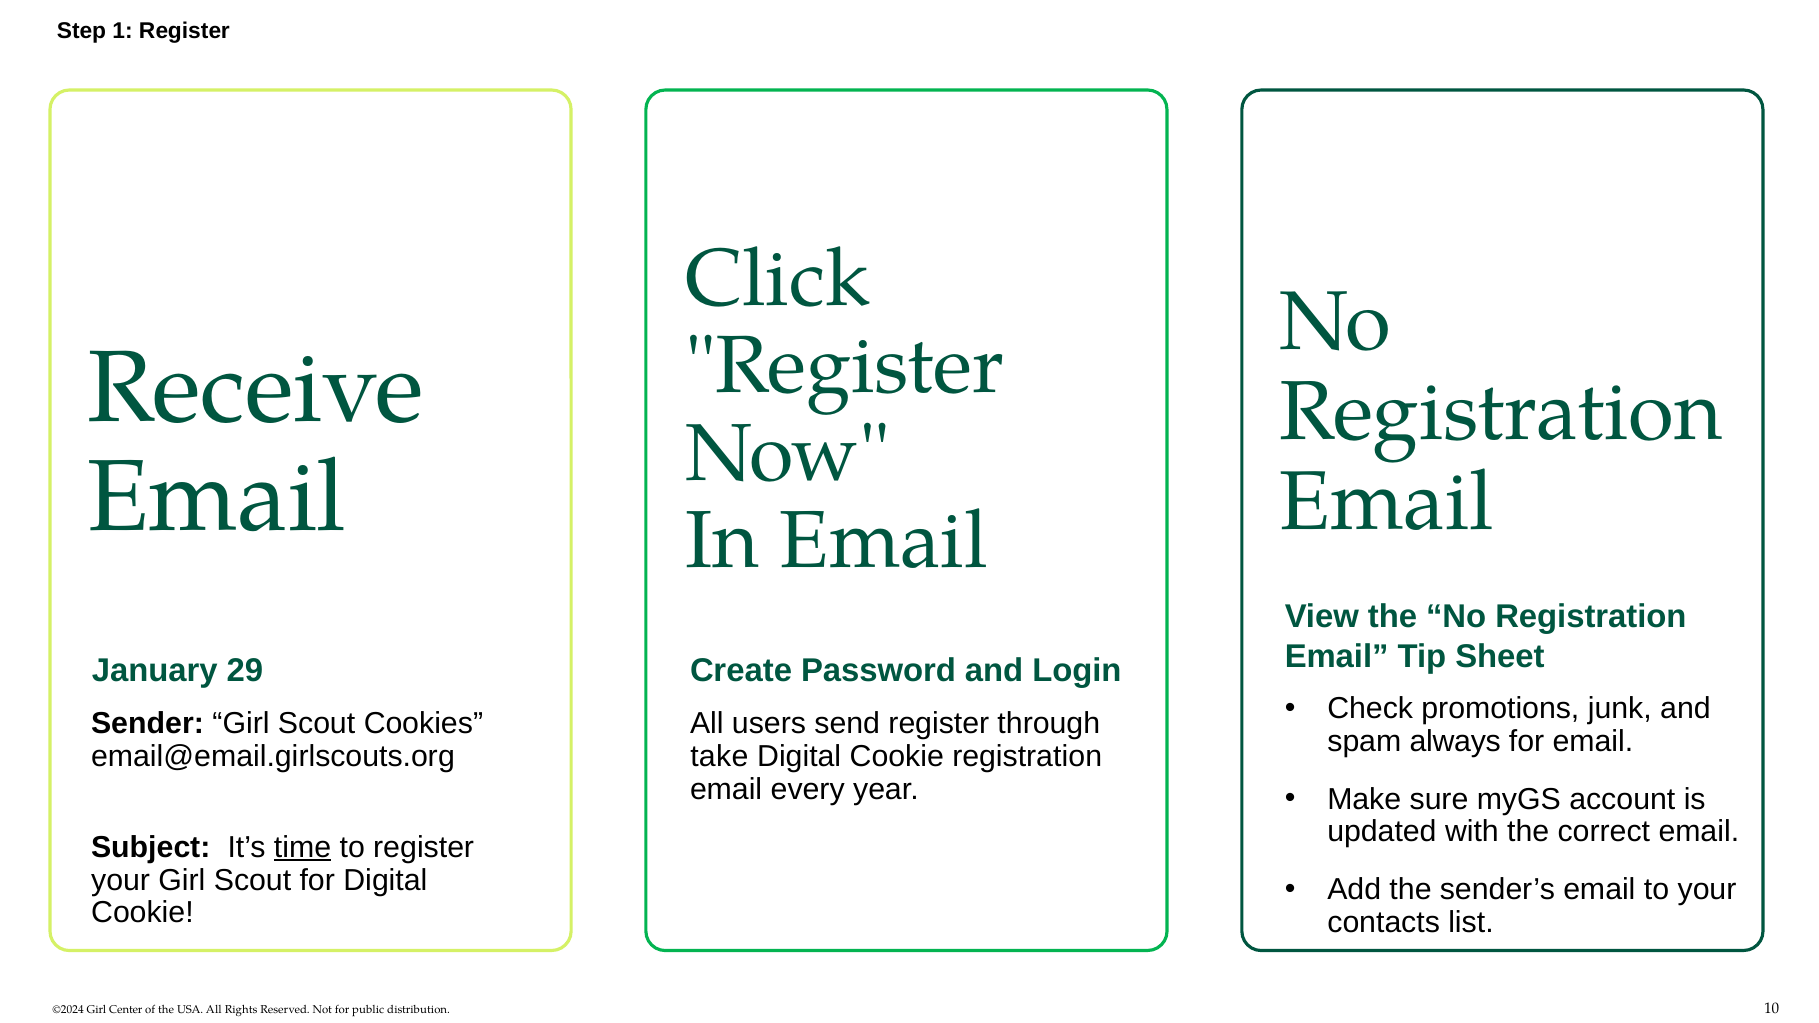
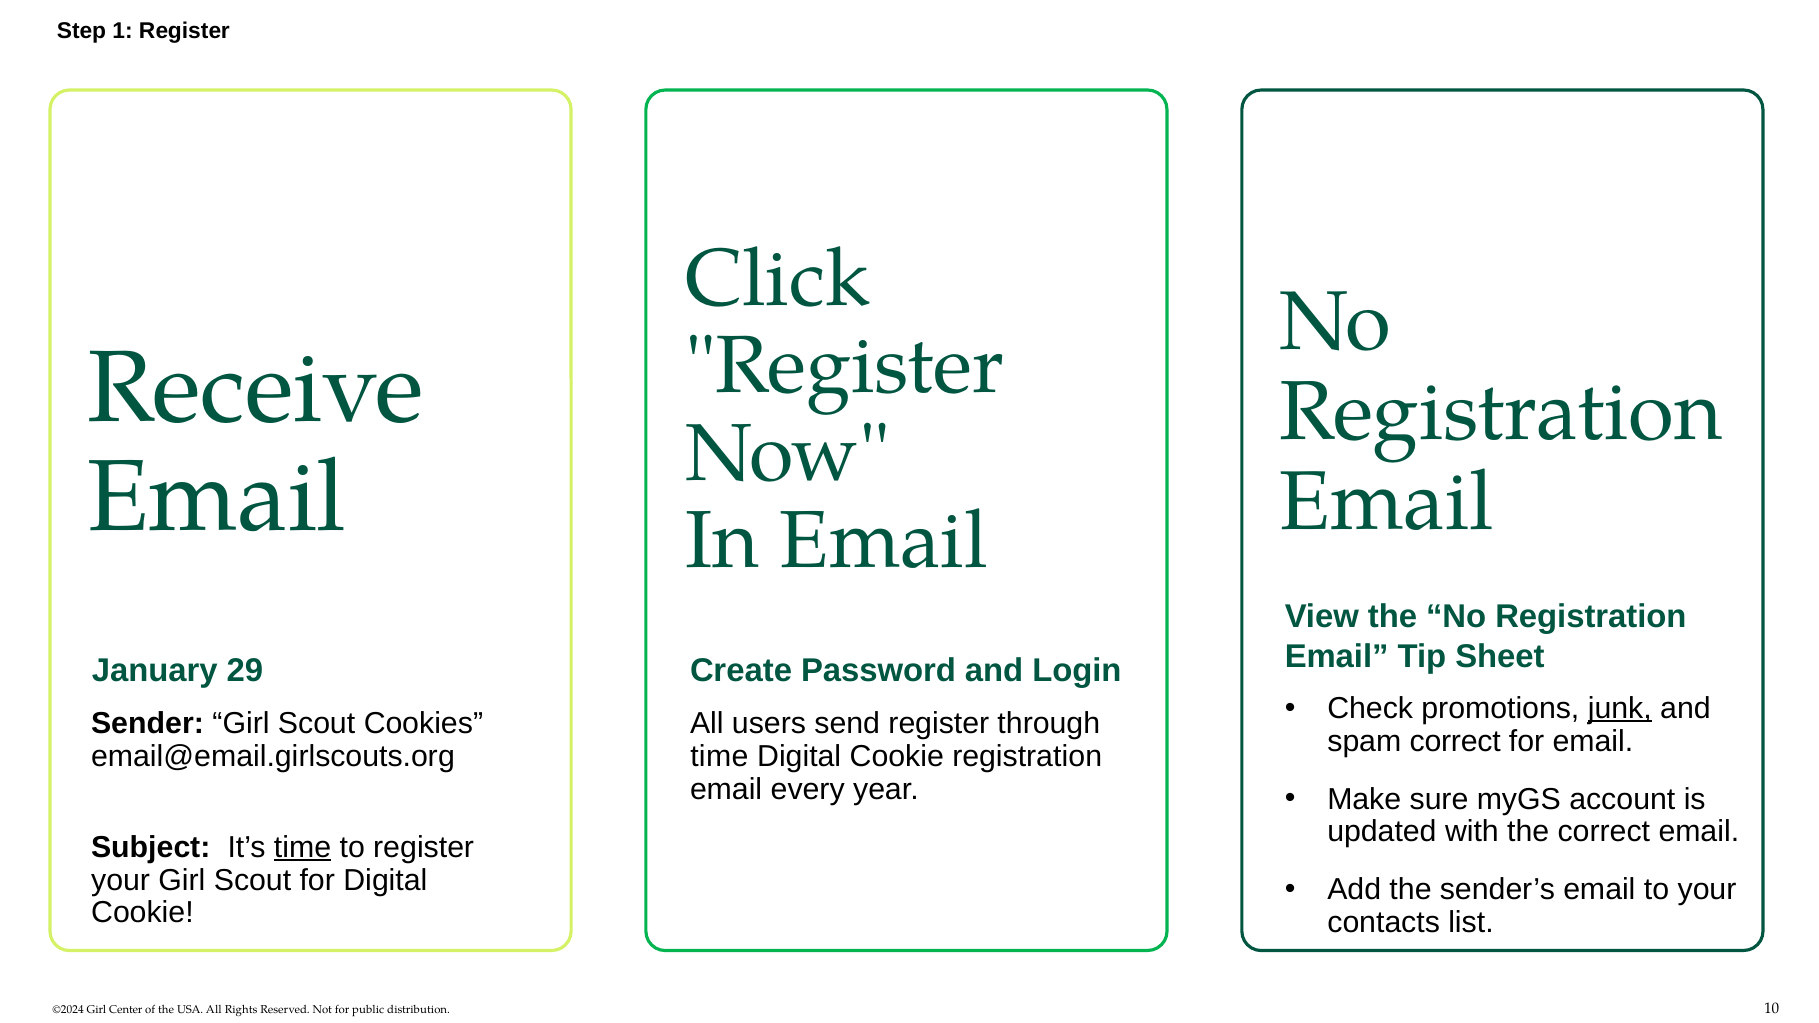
junk underline: none -> present
spam always: always -> correct
take at (719, 757): take -> time
